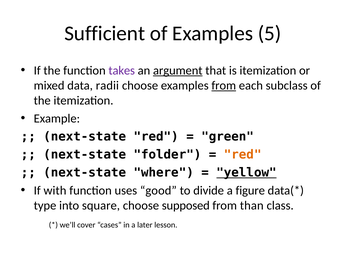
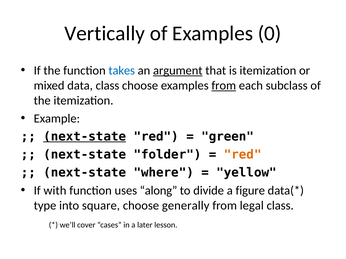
Sufficient: Sufficient -> Vertically
5: 5 -> 0
takes colour: purple -> blue
data radii: radii -> class
next-state at (85, 137) underline: none -> present
yellow underline: present -> none
good: good -> along
supposed: supposed -> generally
than: than -> legal
